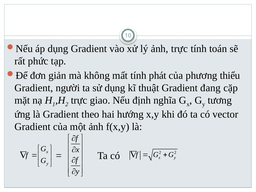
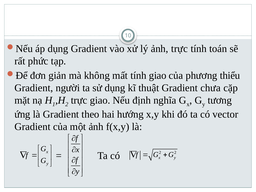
tính phát: phát -> giao
đang: đang -> chưa
